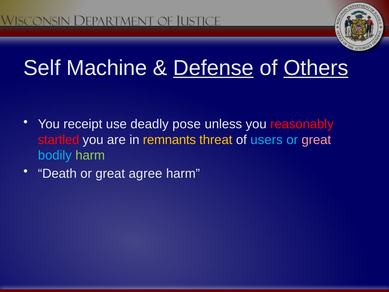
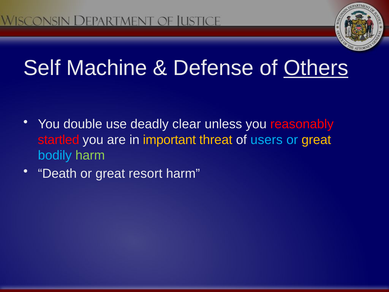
Defense underline: present -> none
receipt: receipt -> double
pose: pose -> clear
remnants: remnants -> important
great at (316, 140) colour: pink -> yellow
agree: agree -> resort
